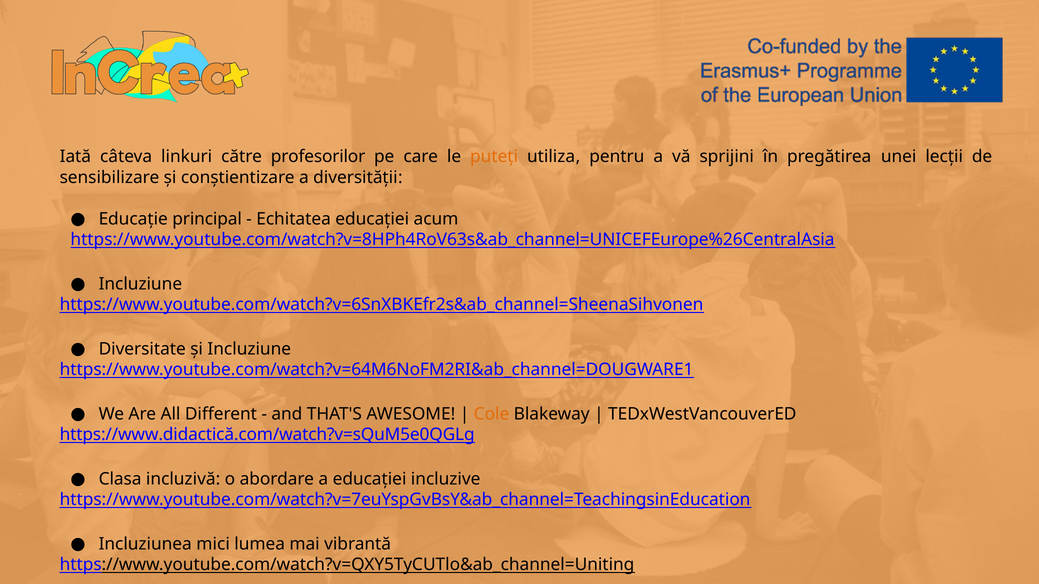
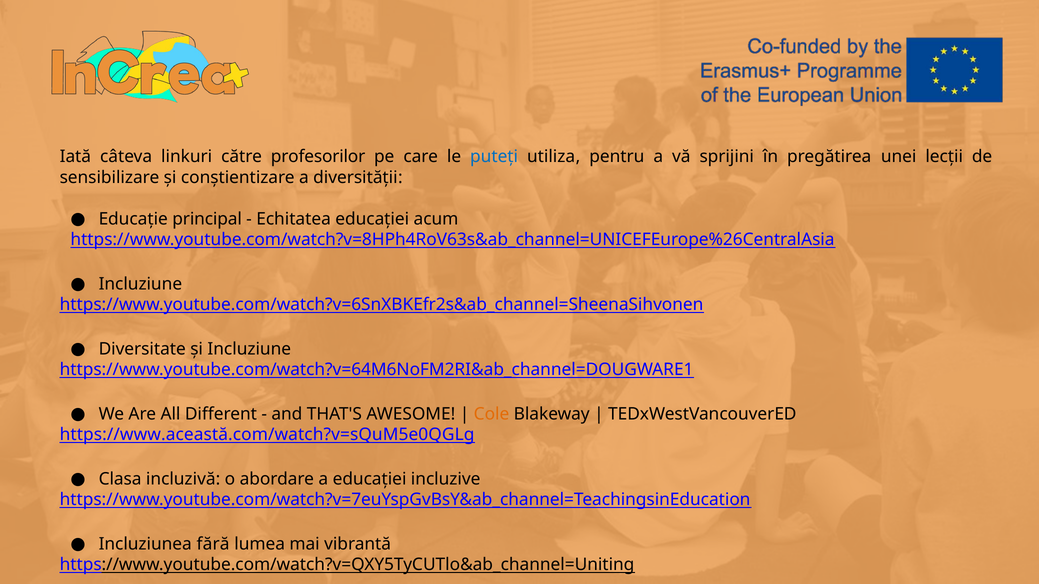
puteți colour: orange -> blue
https://www.didactică.com/watch?v=sQuM5e0QGLg: https://www.didactică.com/watch?v=sQuM5e0QGLg -> https://www.această.com/watch?v=sQuM5e0QGLg
mici: mici -> fără
